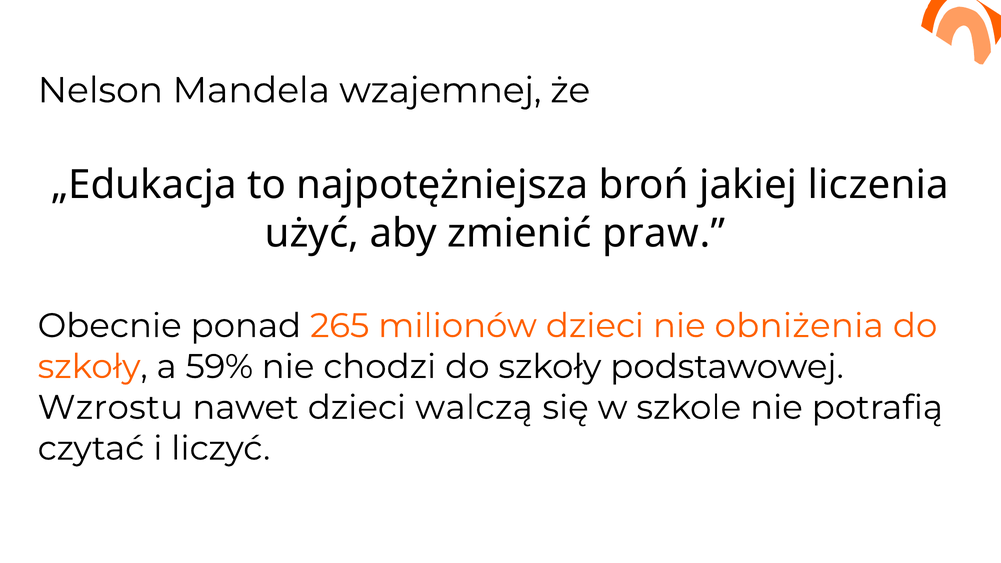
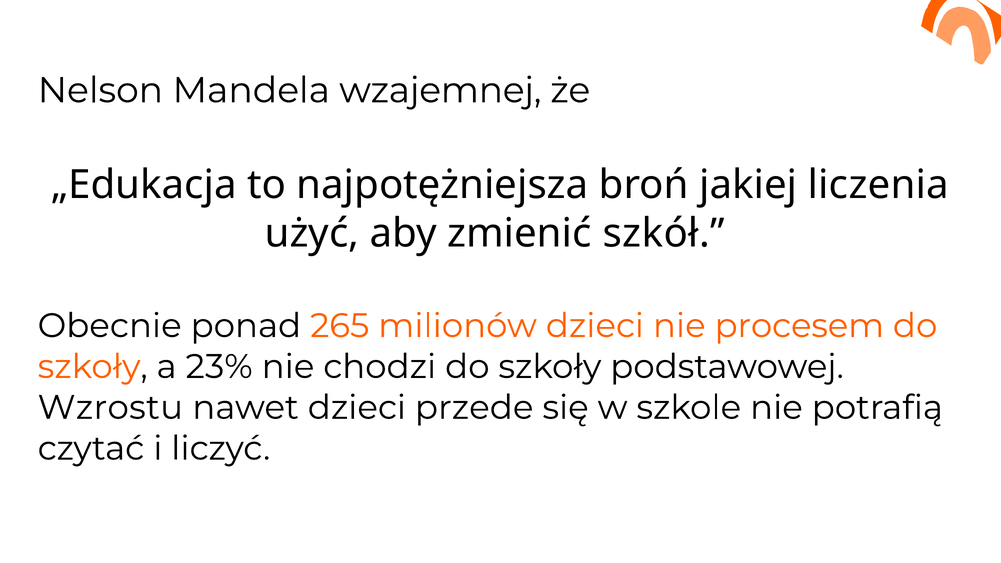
praw: praw -> szkół
obniżenia: obniżenia -> procesem
59%: 59% -> 23%
walczą: walczą -> przede
